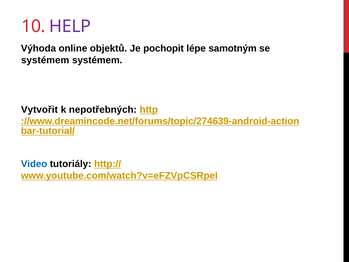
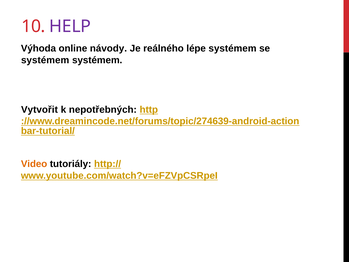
objektů: objektů -> návody
pochopit: pochopit -> reálného
lépe samotným: samotným -> systémem
Video colour: blue -> orange
